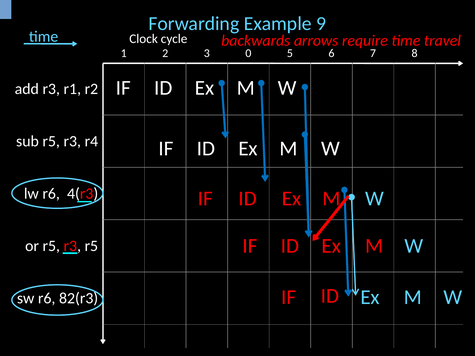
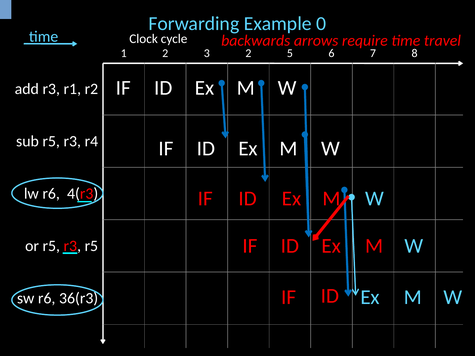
9: 9 -> 0
3 0: 0 -> 2
82(r3: 82(r3 -> 36(r3
